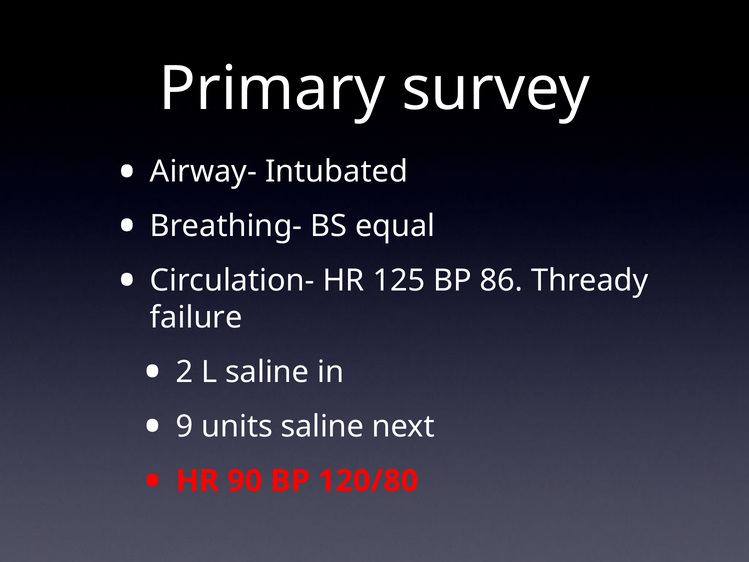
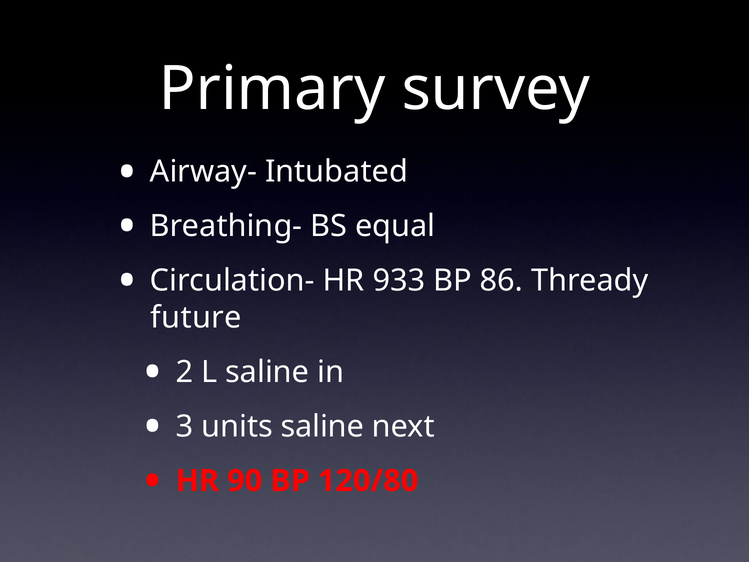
125: 125 -> 933
failure: failure -> future
9: 9 -> 3
